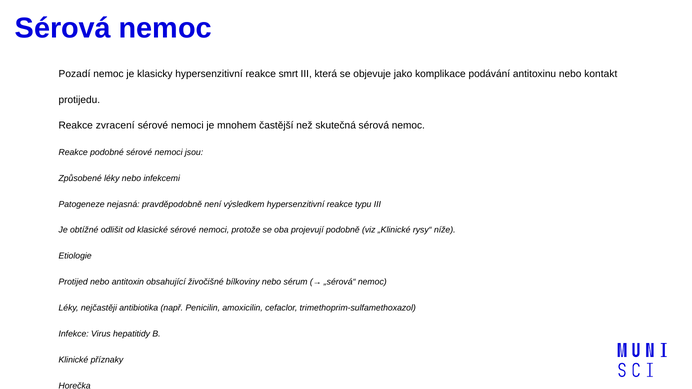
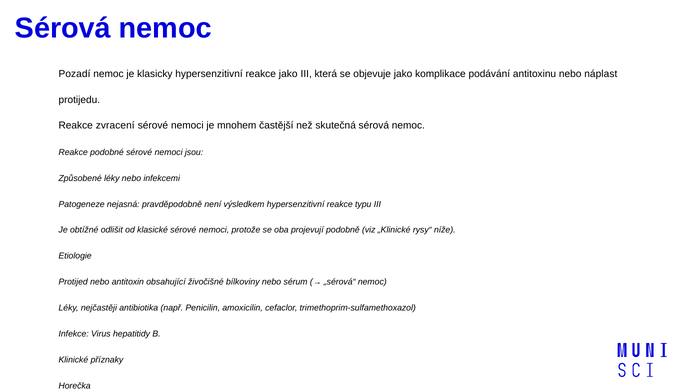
reakce smrt: smrt -> jako
kontakt: kontakt -> náplast
